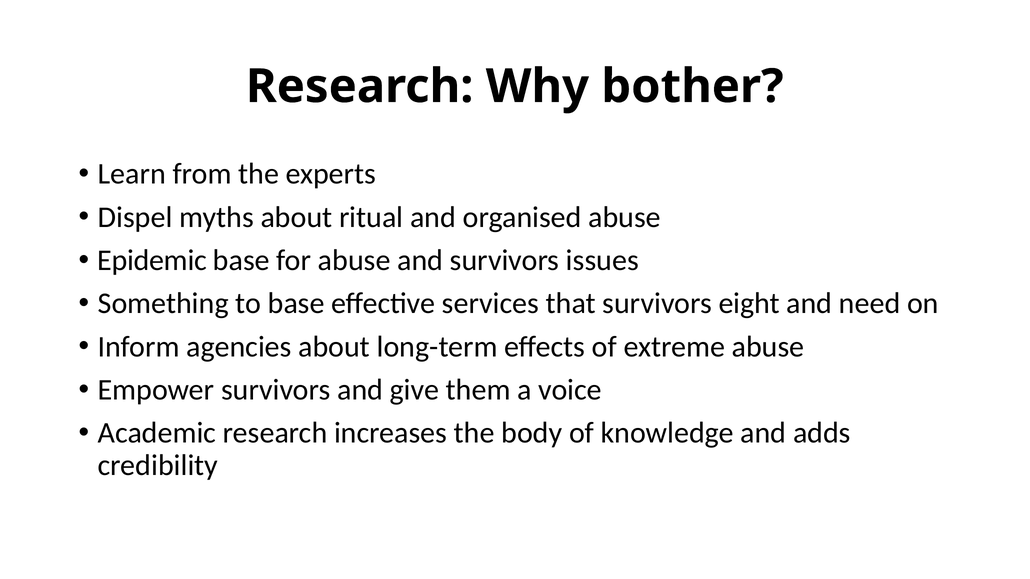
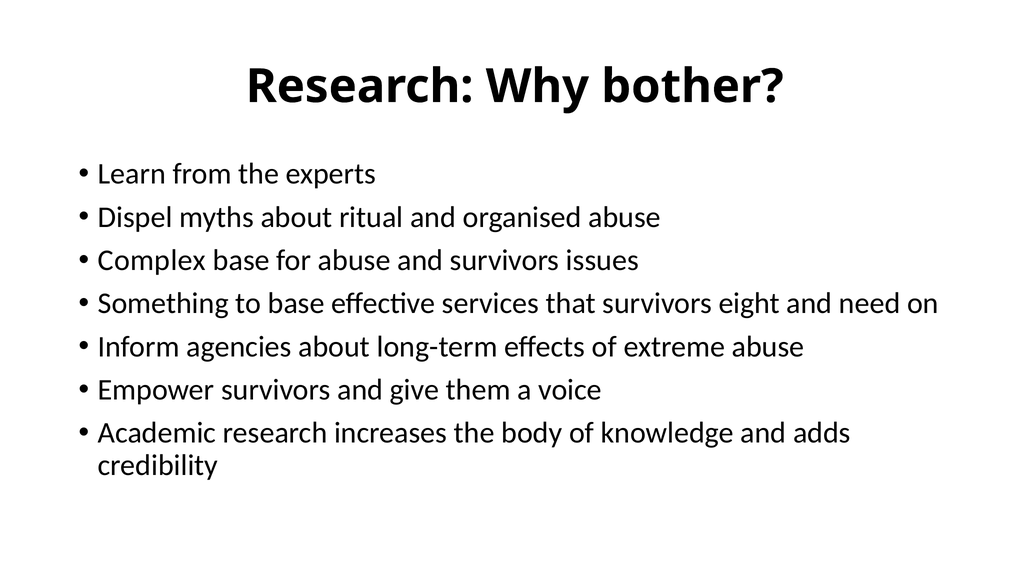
Epidemic: Epidemic -> Complex
